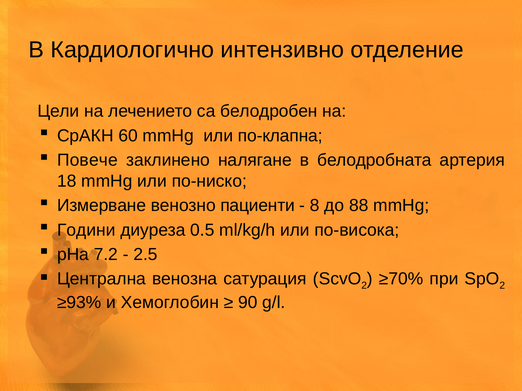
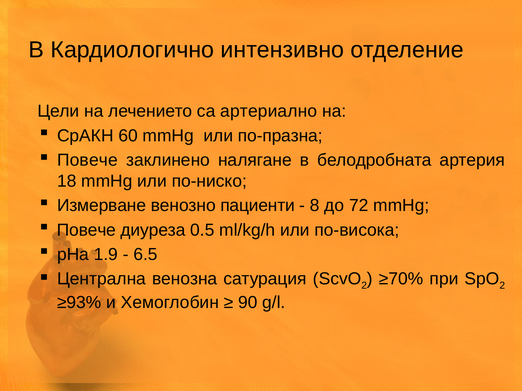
белодробен: белодробен -> артериално
по-клапна: по-клапна -> по-празна
88: 88 -> 72
Години at (86, 230): Години -> Повече
7.2: 7.2 -> 1.9
2.5: 2.5 -> 6.5
